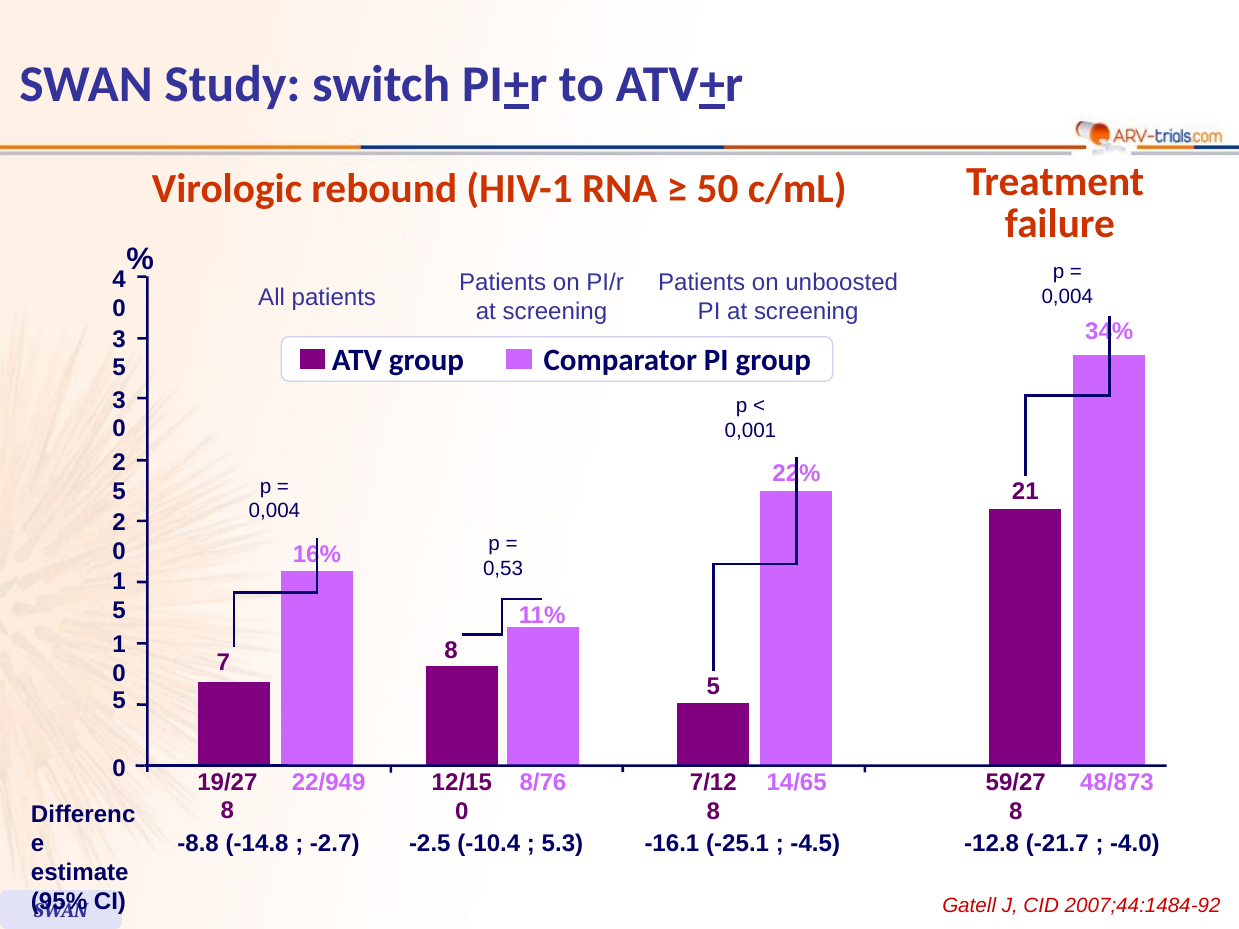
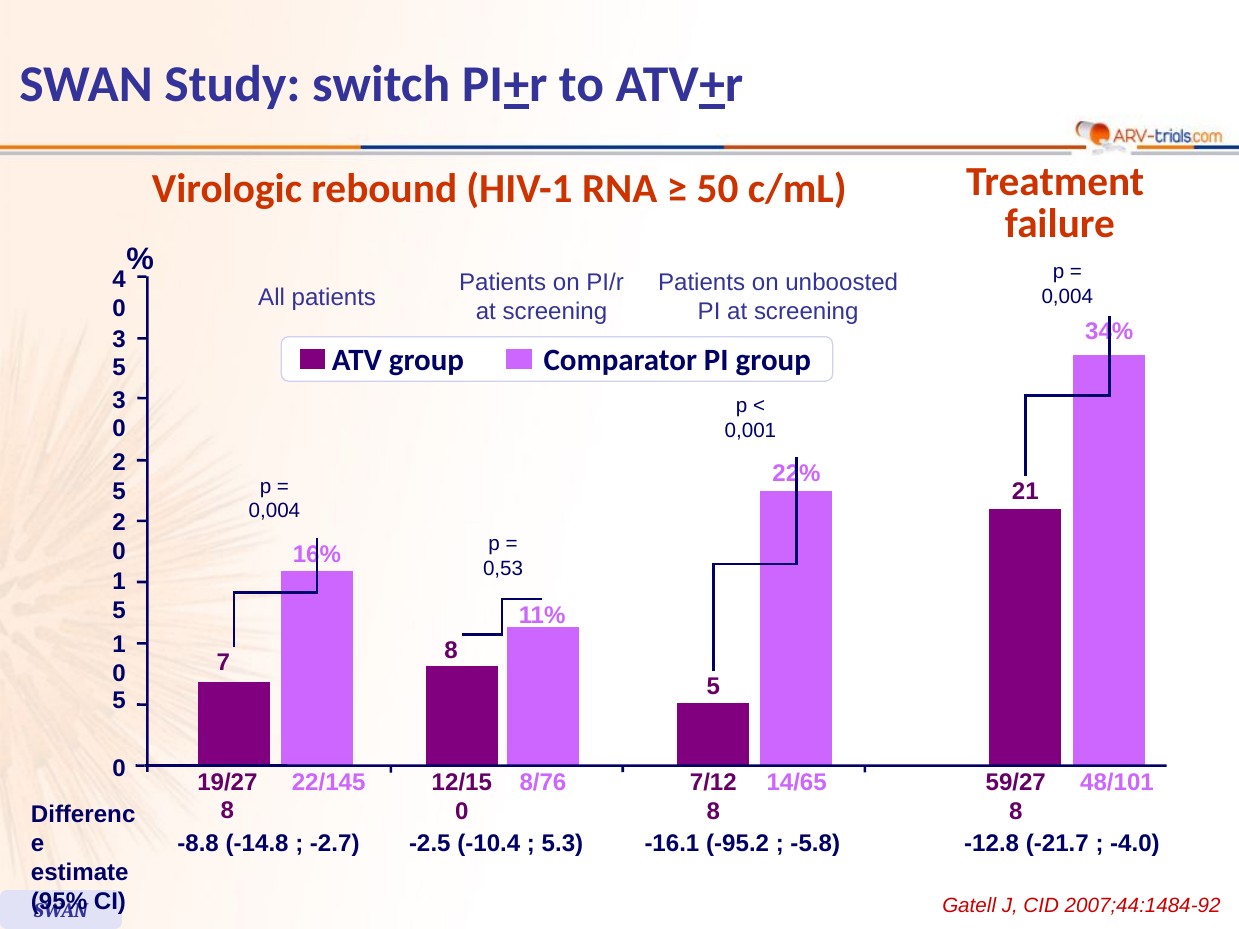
22/949: 22/949 -> 22/145
48/873: 48/873 -> 48/101
-25.1: -25.1 -> -95.2
-4.5: -4.5 -> -5.8
